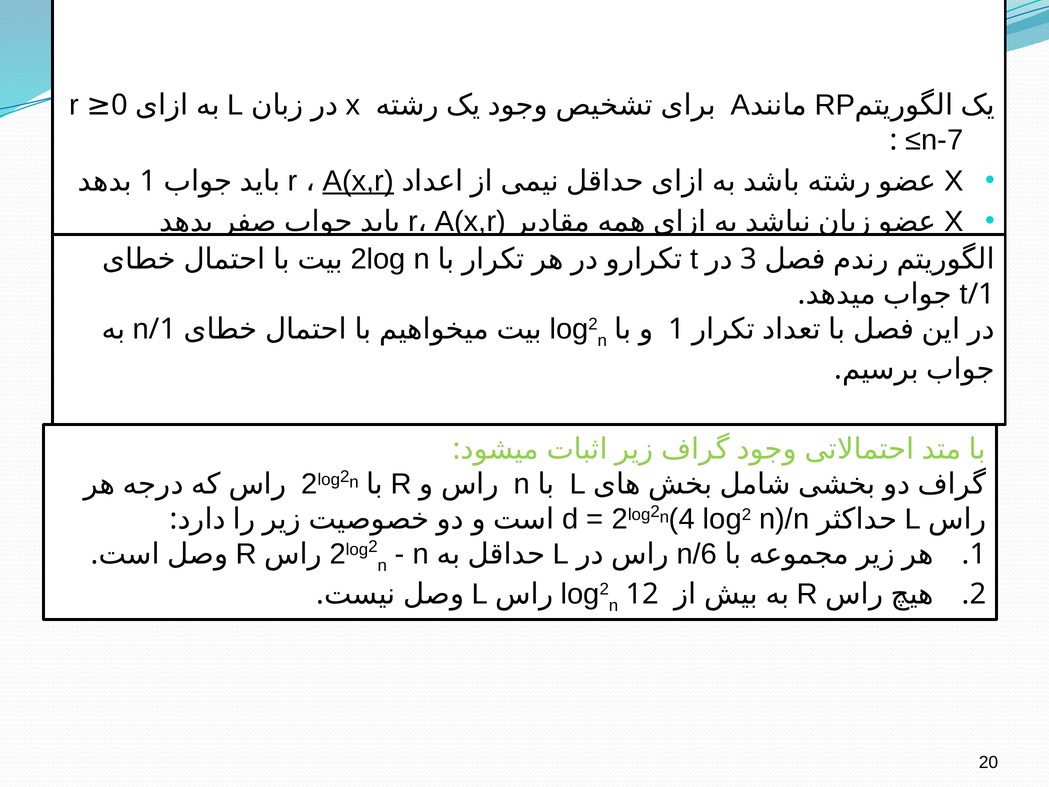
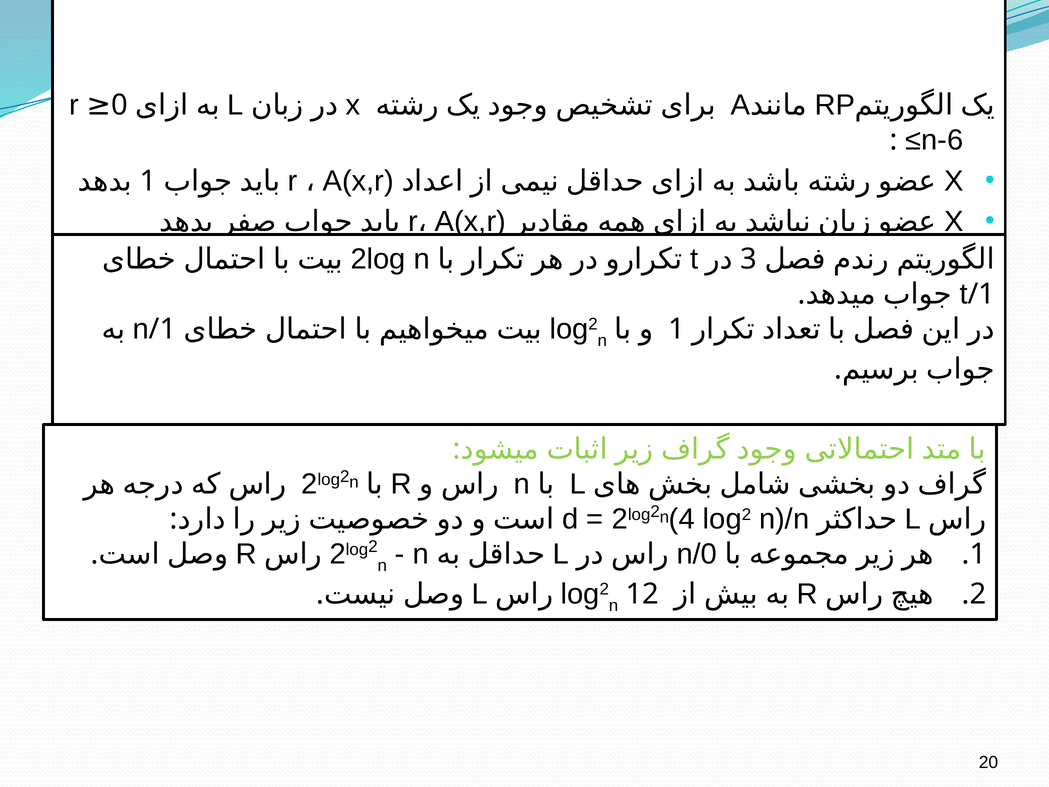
≤n-7: ≤n-7 -> ≤n-6
A(x,r at (358, 181) underline: present -> none
n/6: n/6 -> n/0
